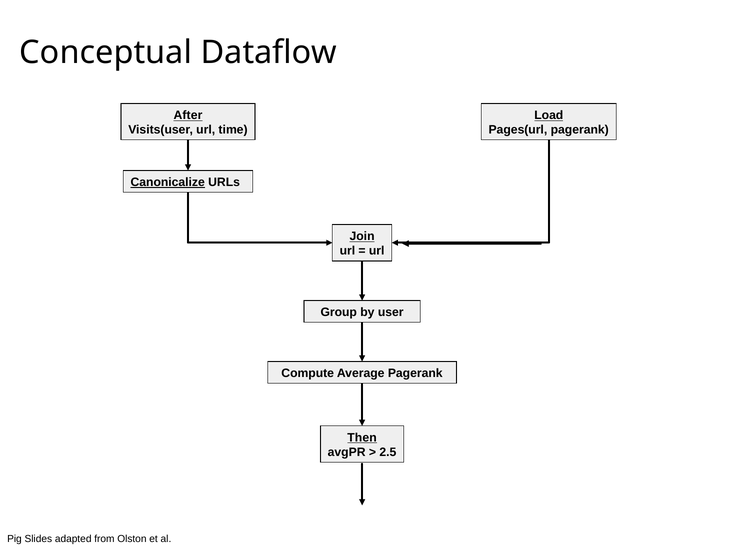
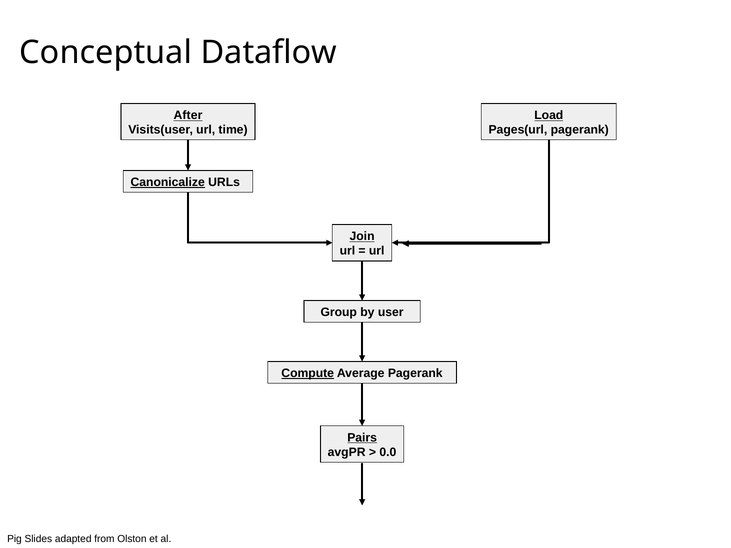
Compute underline: none -> present
Then: Then -> Pairs
2.5: 2.5 -> 0.0
